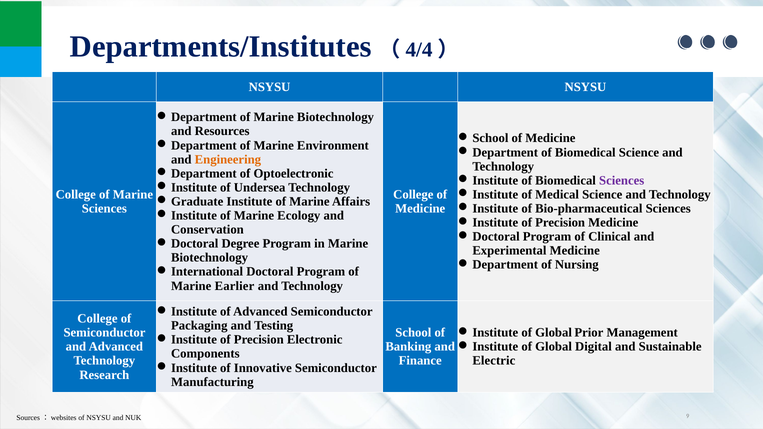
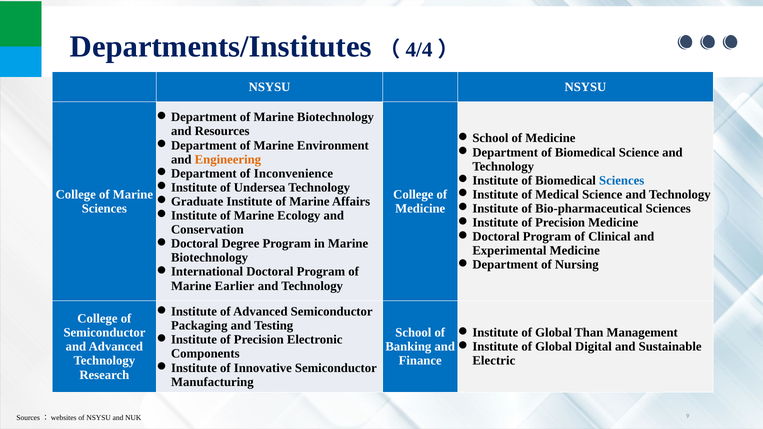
Optoelectronic: Optoelectronic -> Inconvenience
Sciences at (622, 181) colour: purple -> blue
Prior: Prior -> Than
